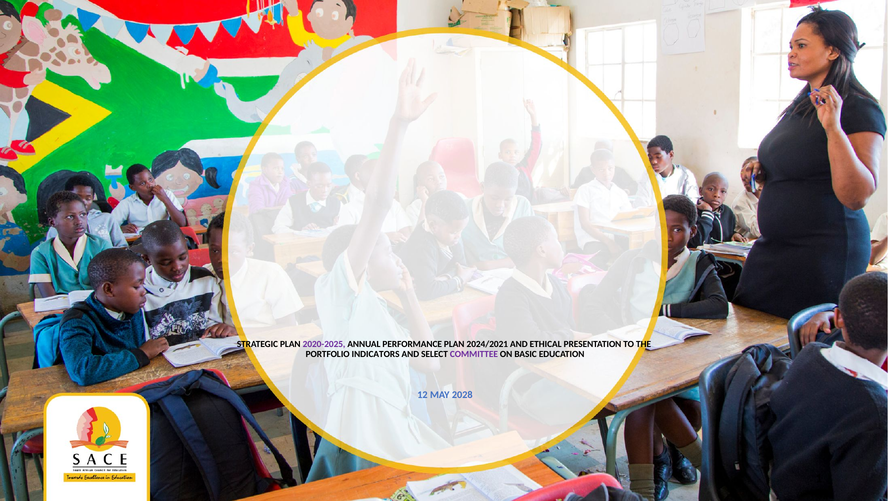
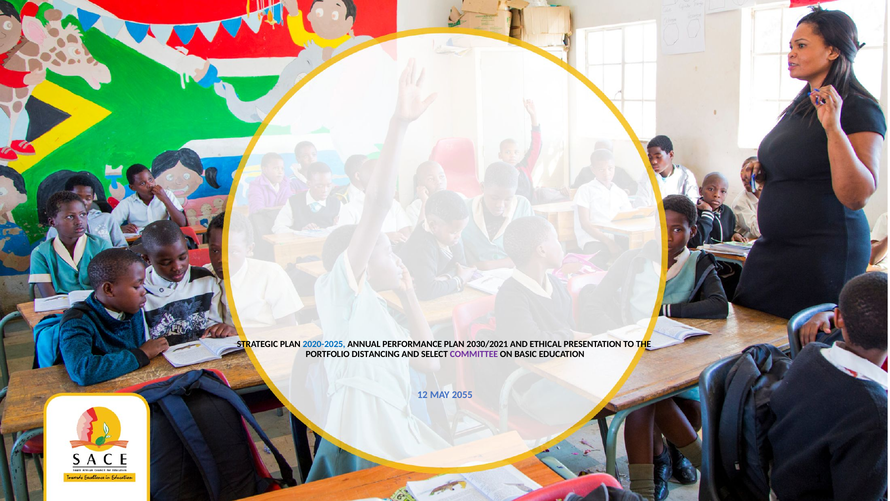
2020-2025 colour: purple -> blue
2024/2021: 2024/2021 -> 2030/2021
INDICATORS: INDICATORS -> DISTANCING
2028: 2028 -> 2055
